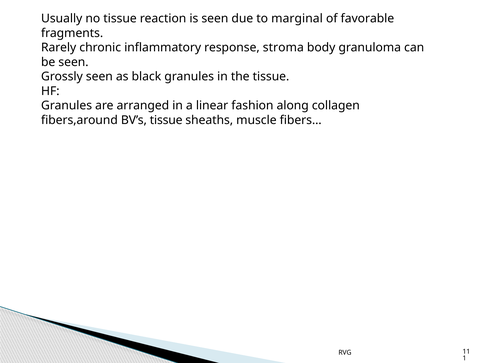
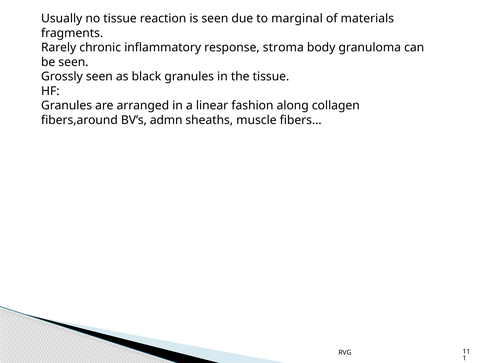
favorable: favorable -> materials
BV’s tissue: tissue -> admn
